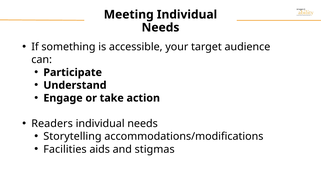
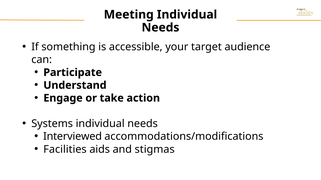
Readers: Readers -> Systems
Storytelling: Storytelling -> Interviewed
